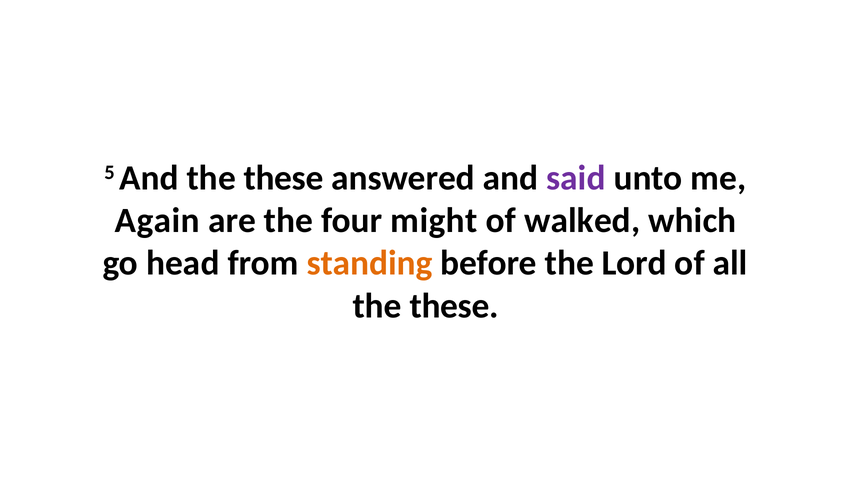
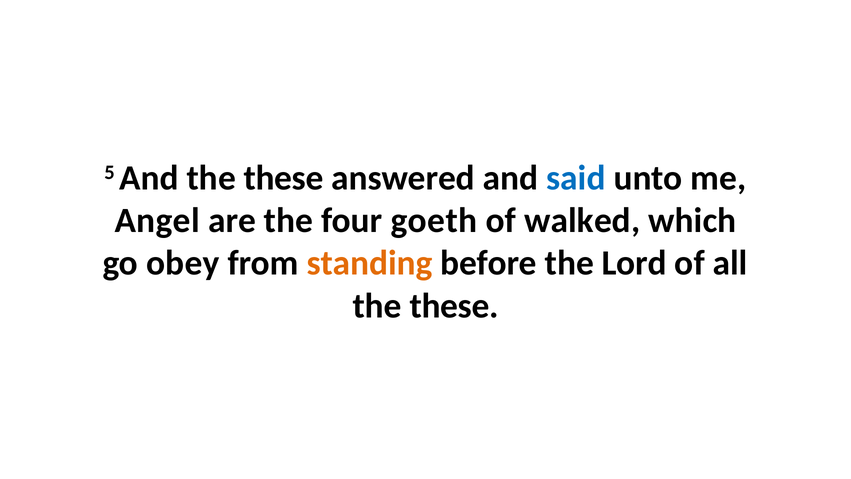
said colour: purple -> blue
Again: Again -> Angel
might: might -> goeth
head: head -> obey
